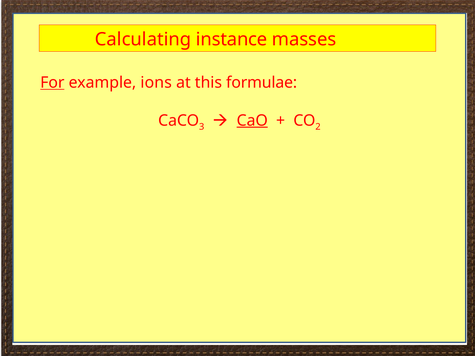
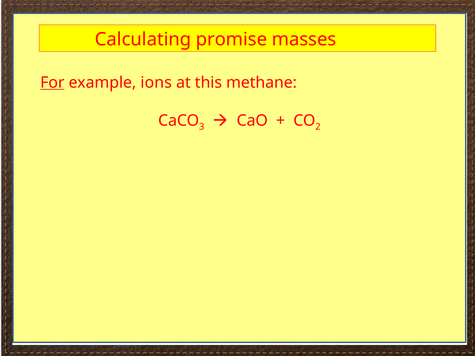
instance: instance -> promise
formulae: formulae -> methane
CaO underline: present -> none
